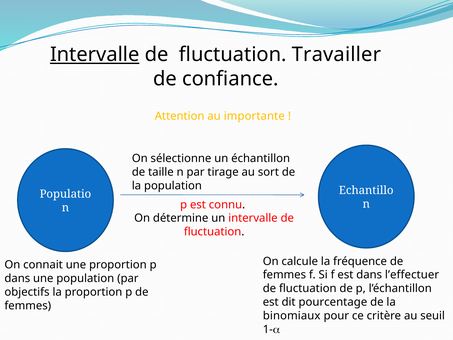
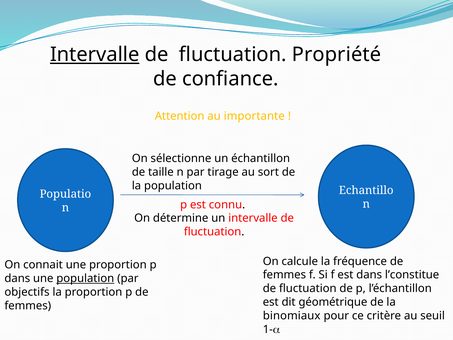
Travailler: Travailler -> Propriété
l’effectuer: l’effectuer -> l’constitue
population at (85, 278) underline: none -> present
pourcentage: pourcentage -> géométrique
